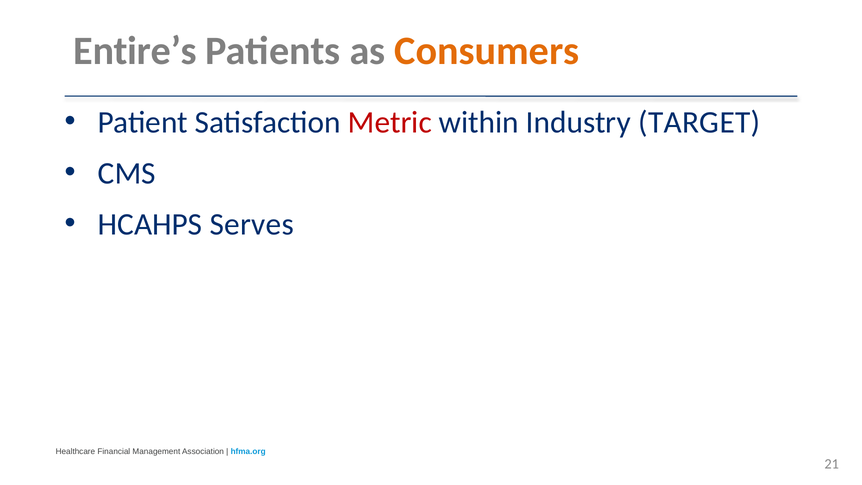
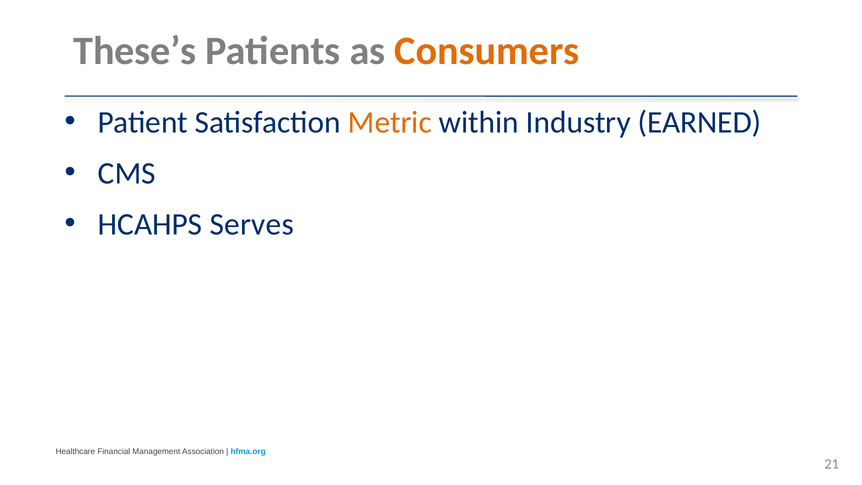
Entire’s: Entire’s -> These’s
Metric colour: red -> orange
TARGET: TARGET -> EARNED
